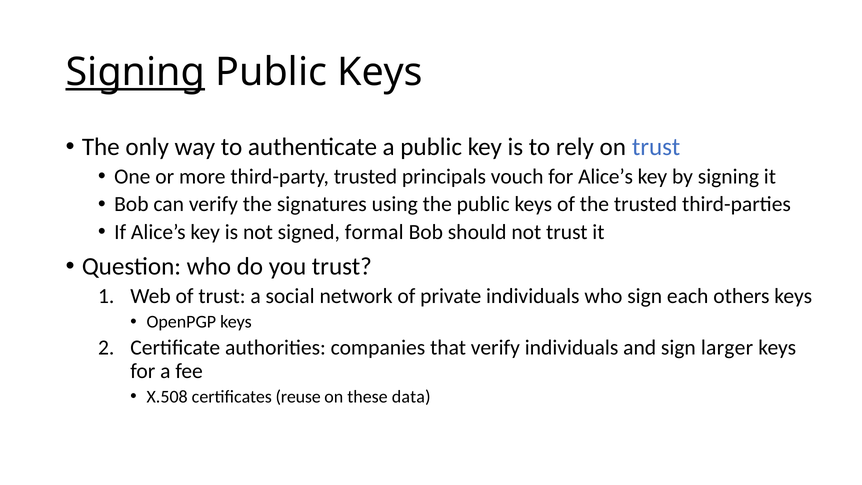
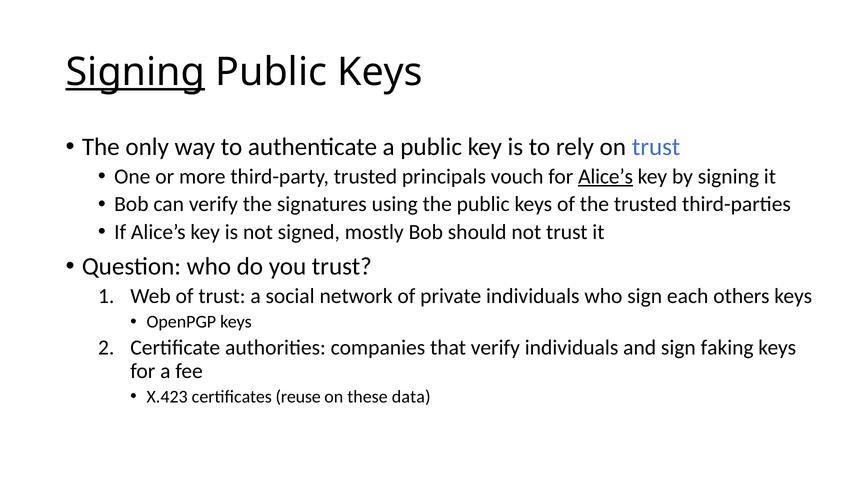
Alice’s at (606, 177) underline: none -> present
formal: formal -> mostly
larger: larger -> faking
X.508: X.508 -> X.423
